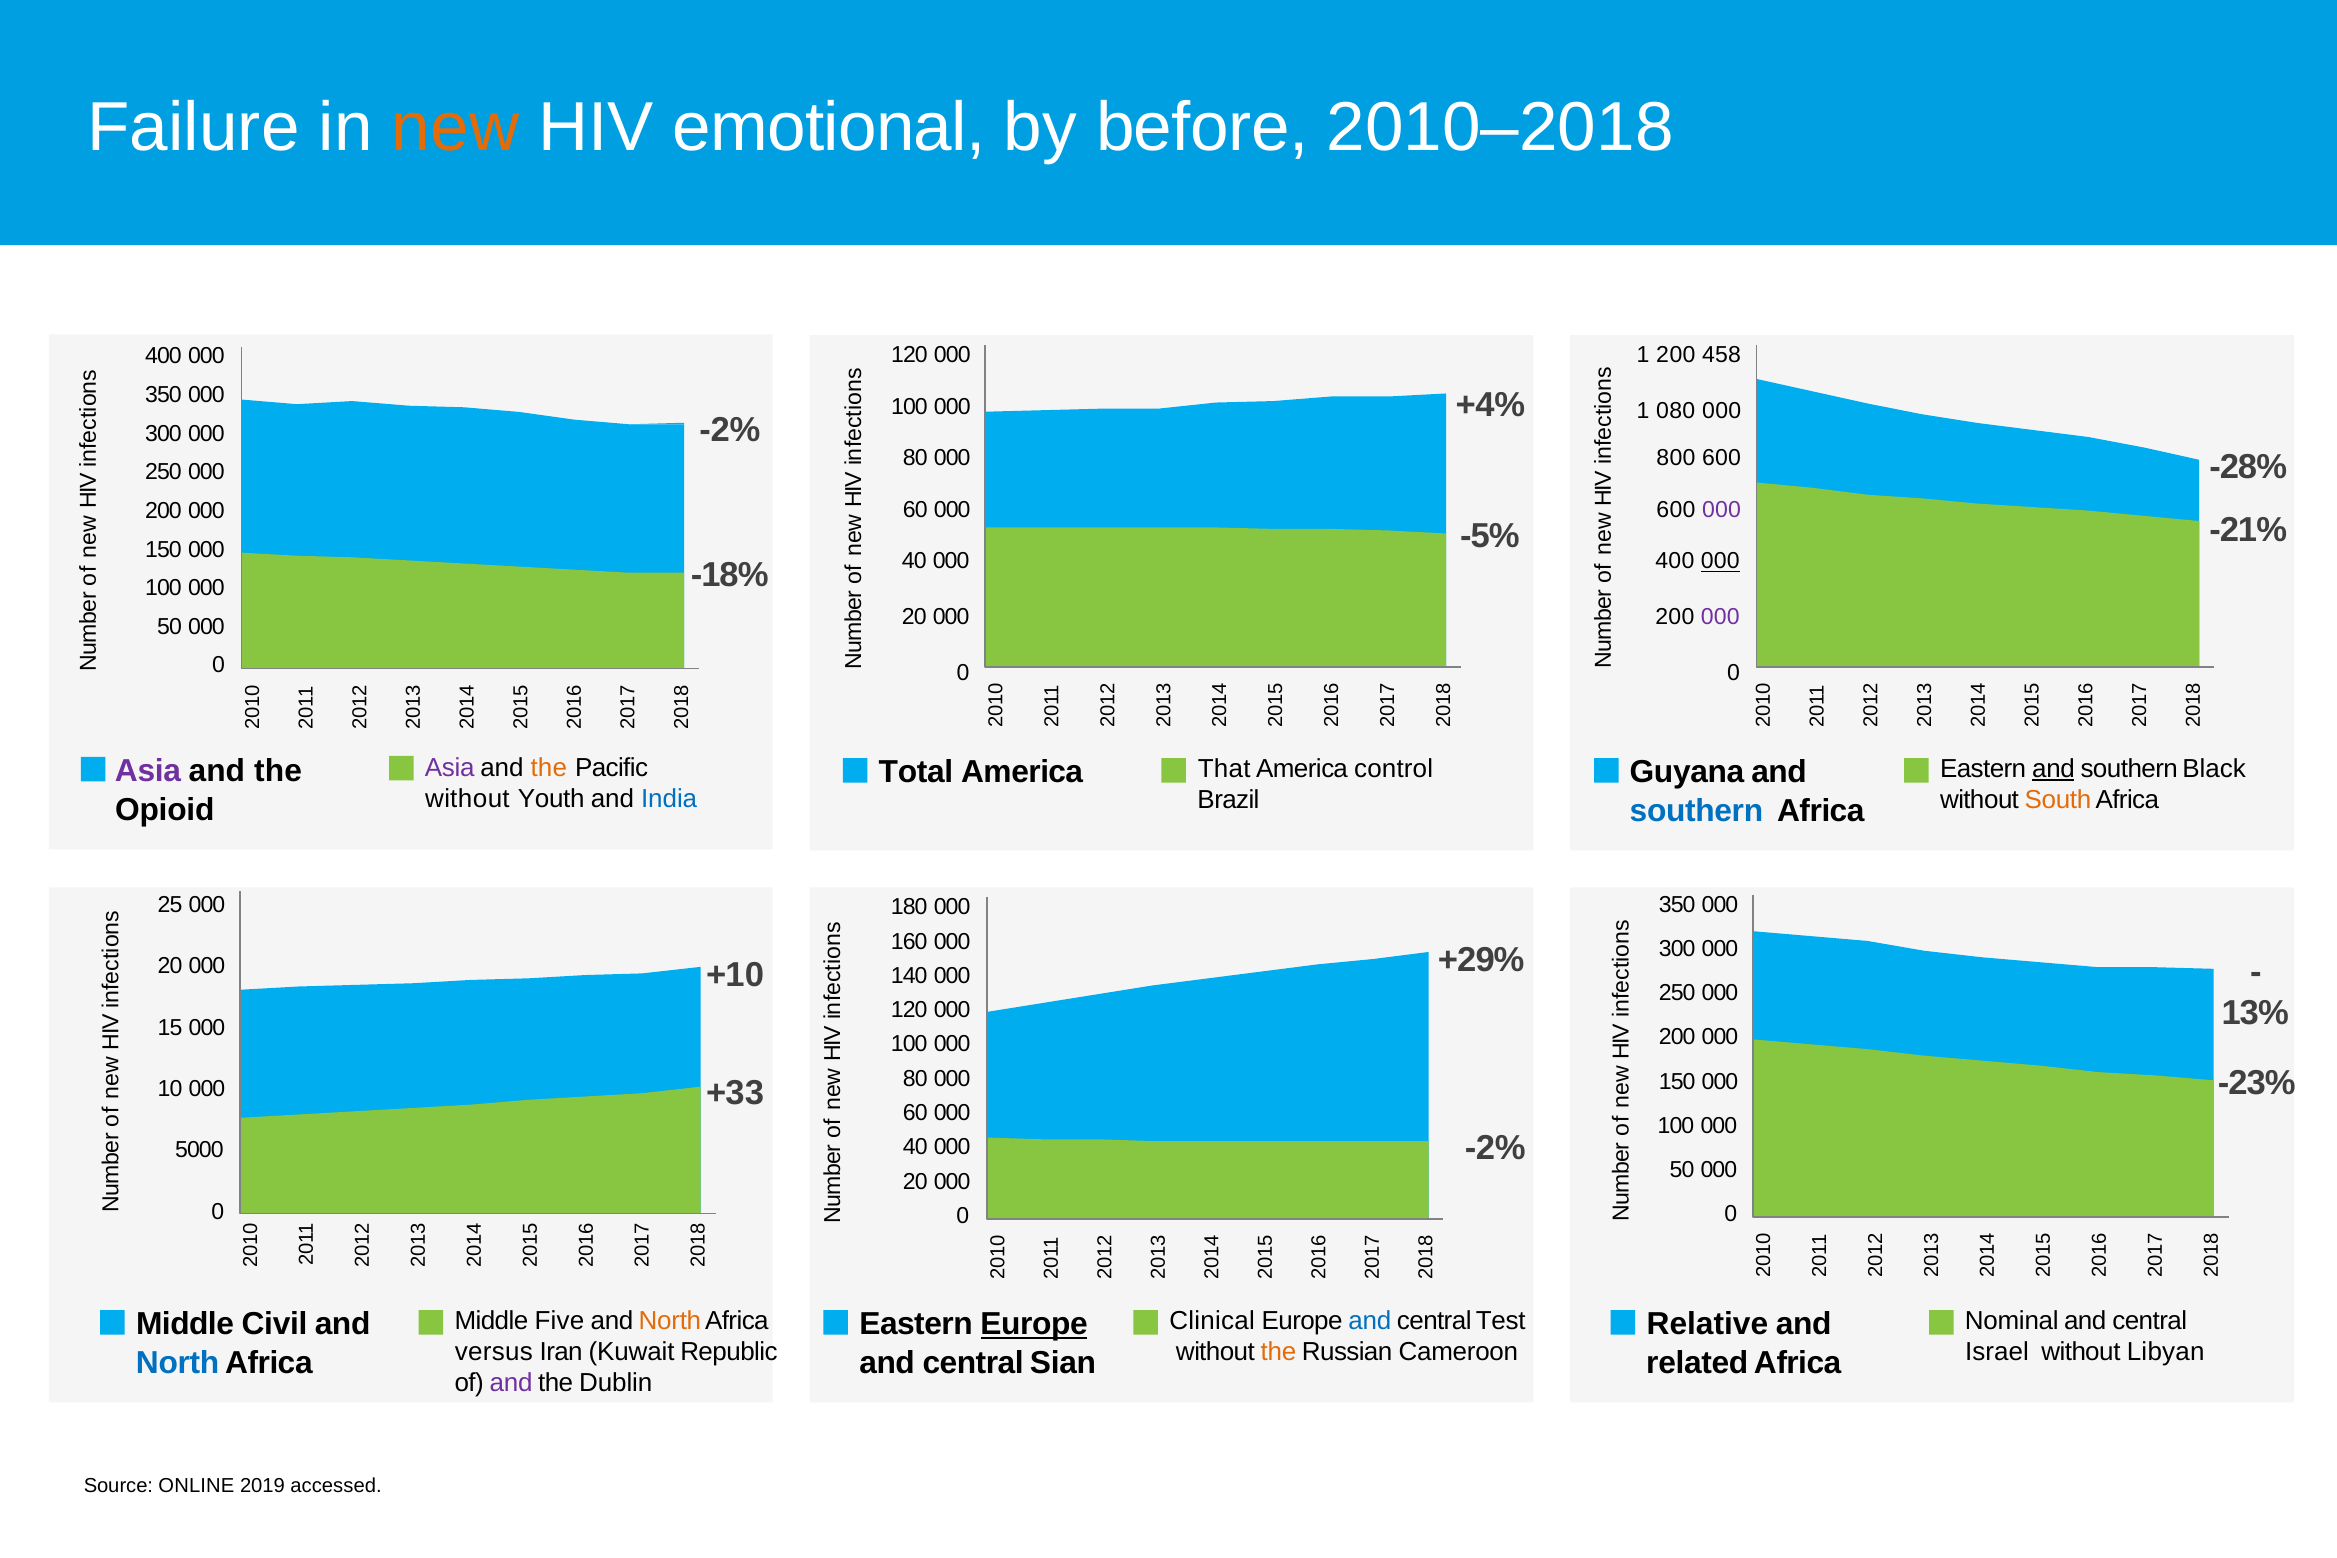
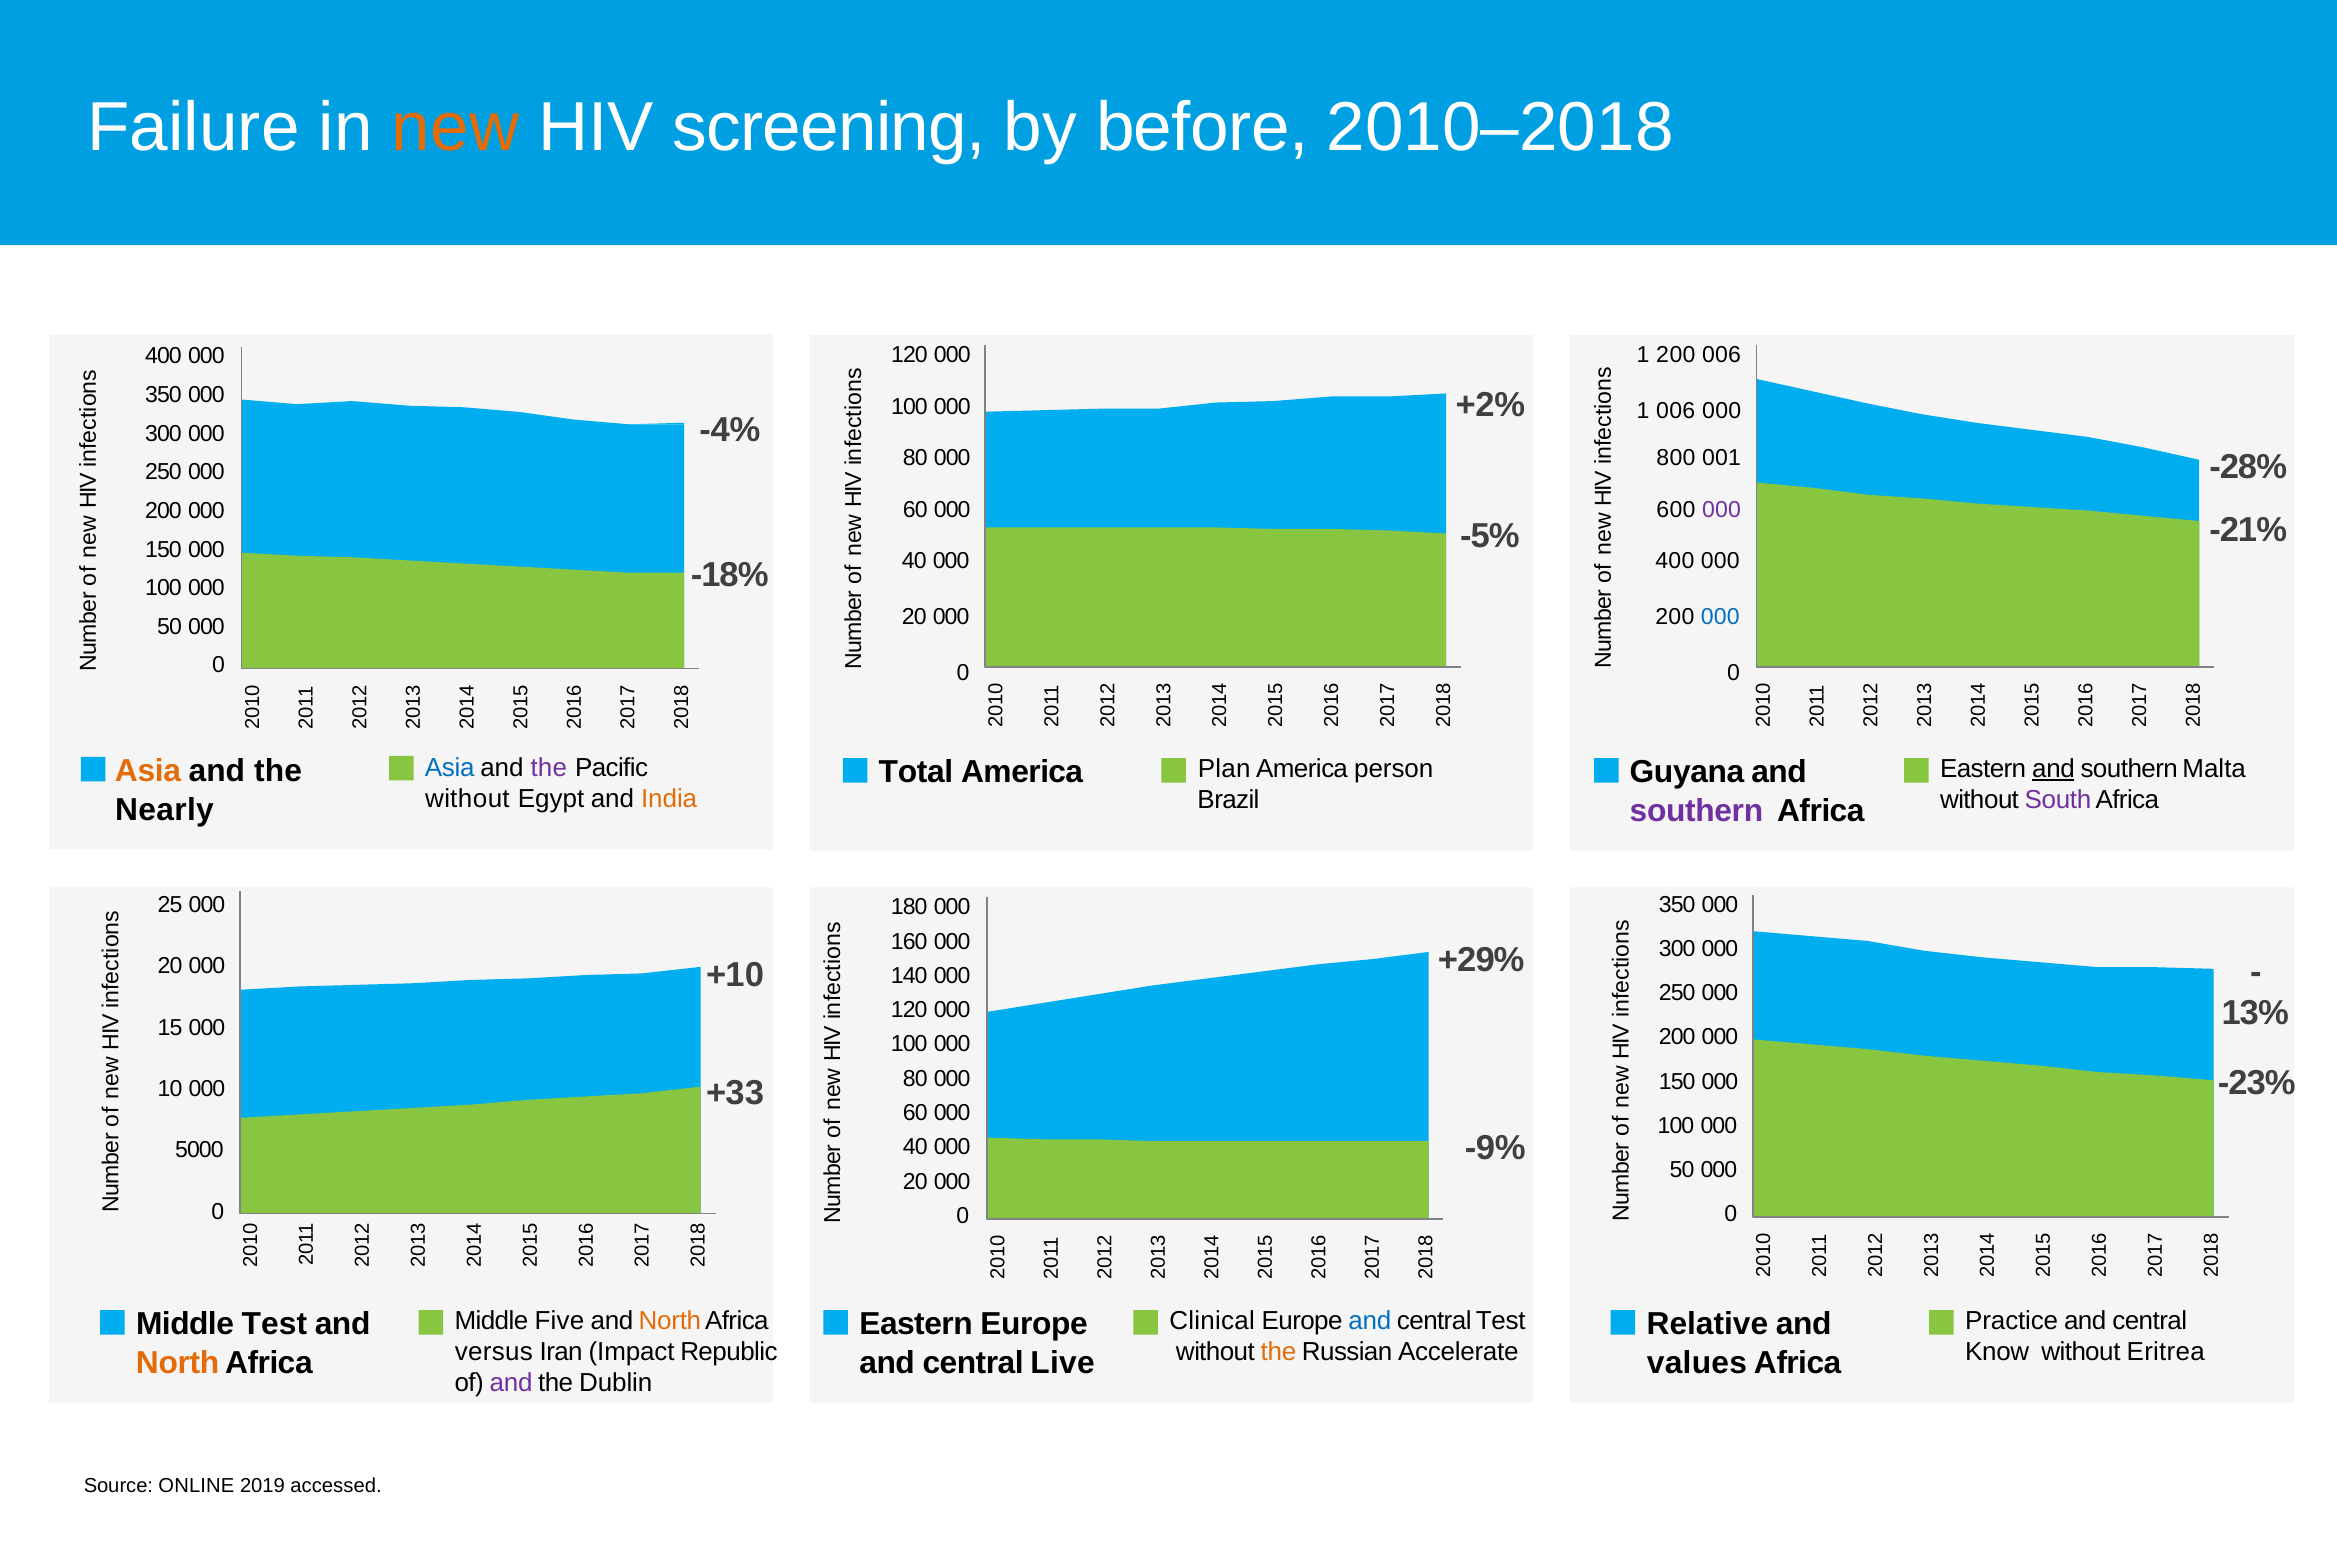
emotional: emotional -> screening
200 458: 458 -> 006
+4%: +4% -> +2%
1 080: 080 -> 006
-2% at (730, 430): -2% -> -4%
800 600: 600 -> 001
000 at (1720, 561) underline: present -> none
000 at (1720, 617) colour: purple -> blue
Asia at (450, 768) colour: purple -> blue
the at (549, 768) colour: orange -> purple
Asia at (148, 771) colour: purple -> orange
That: That -> Plan
control: control -> person
Black: Black -> Malta
Youth: Youth -> Egypt
India colour: blue -> orange
South colour: orange -> purple
Opioid: Opioid -> Nearly
southern at (1696, 811) colour: blue -> purple
-2% at (1495, 1148): -2% -> -9%
Nominal: Nominal -> Practice
Middle Civil: Civil -> Test
Europe at (1034, 1325) underline: present -> none
Kuwait: Kuwait -> Impact
Cameroon: Cameroon -> Accelerate
Israel: Israel -> Know
Libyan: Libyan -> Eritrea
North at (178, 1363) colour: blue -> orange
Sian: Sian -> Live
related: related -> values
